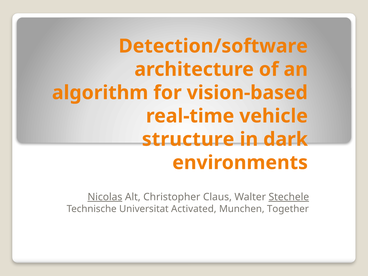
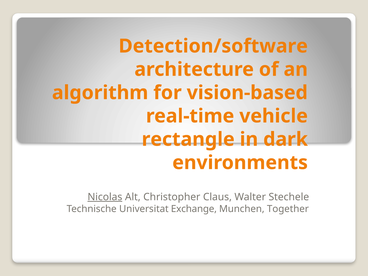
structure: structure -> rectangle
Stechele underline: present -> none
Activated: Activated -> Exchange
